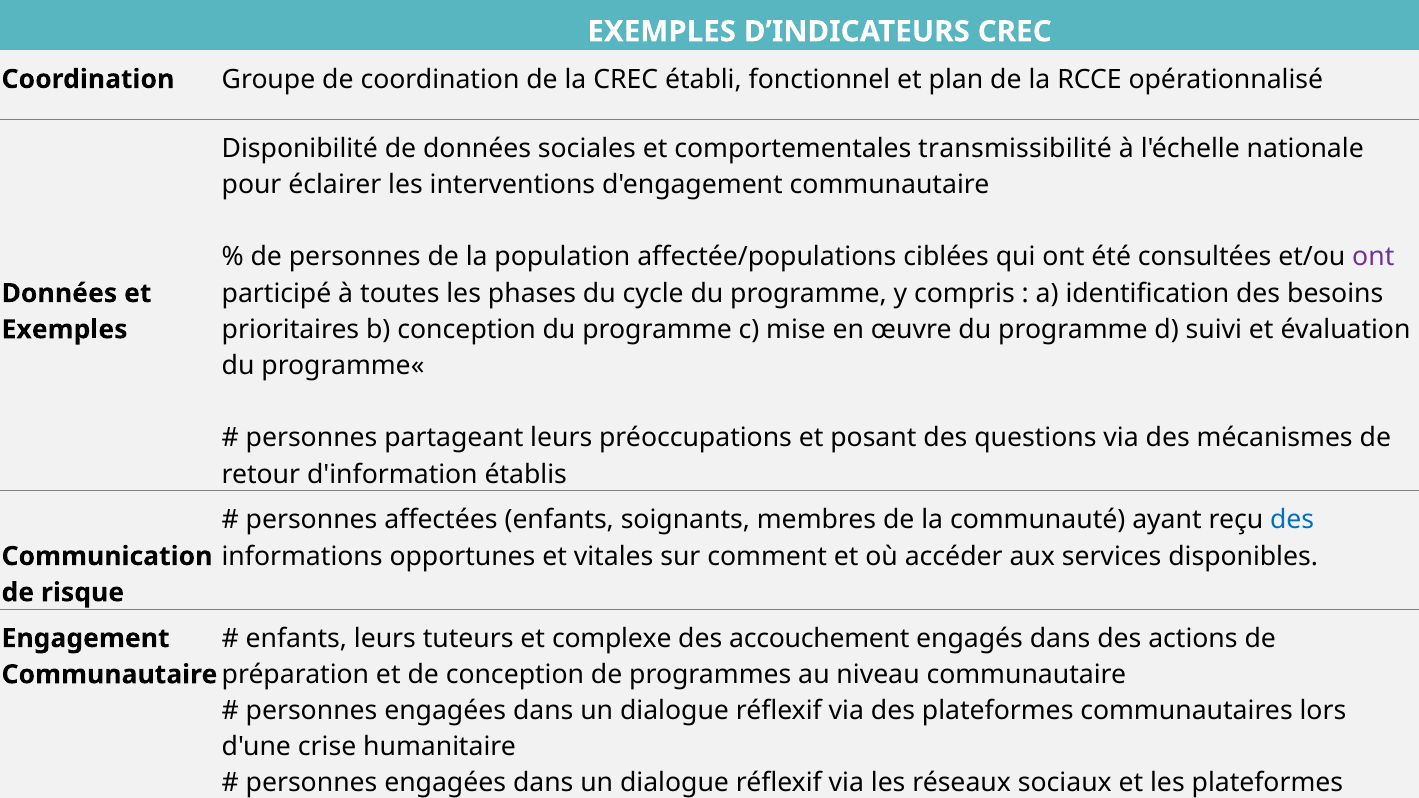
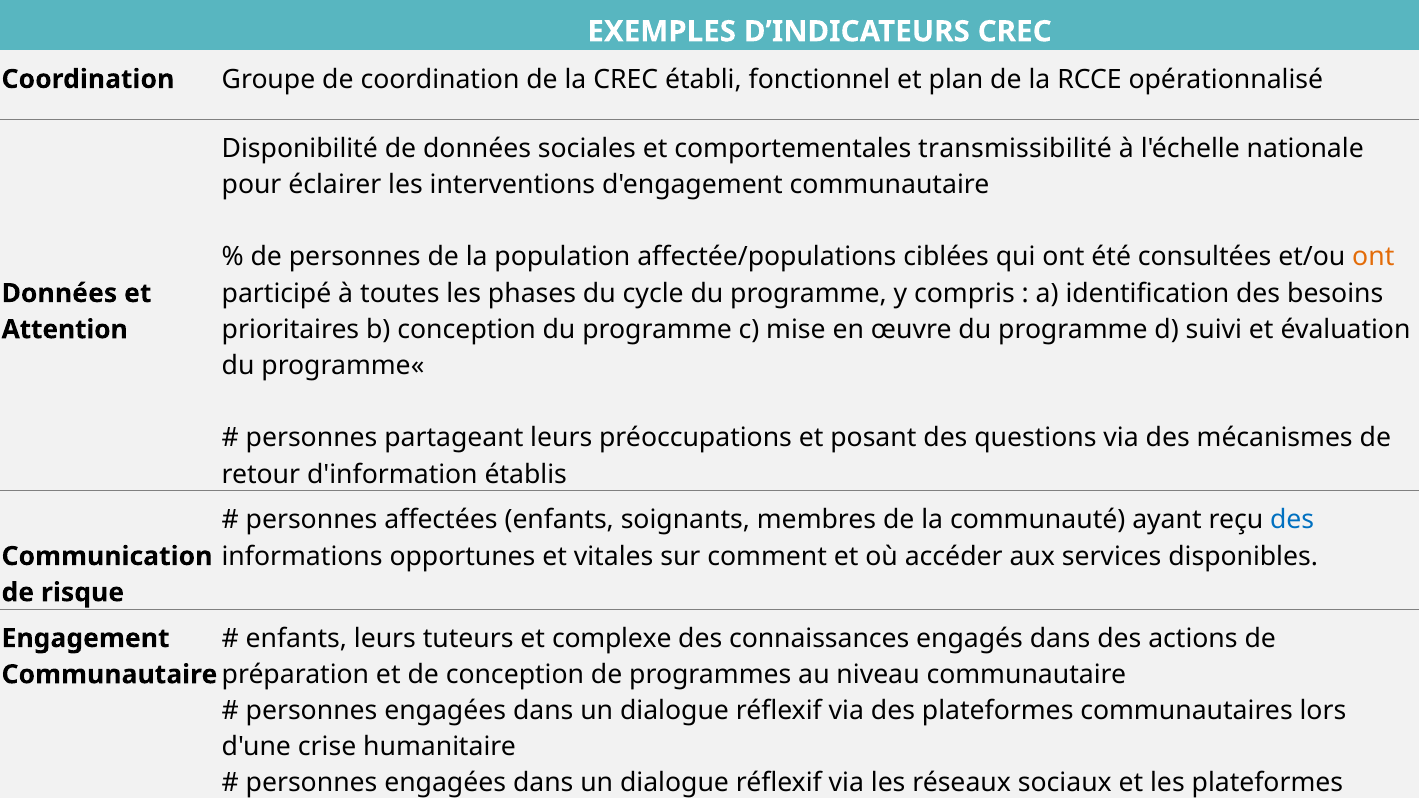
ont at (1373, 257) colour: purple -> orange
Exemples at (65, 330): Exemples -> Attention
accouchement: accouchement -> connaissances
